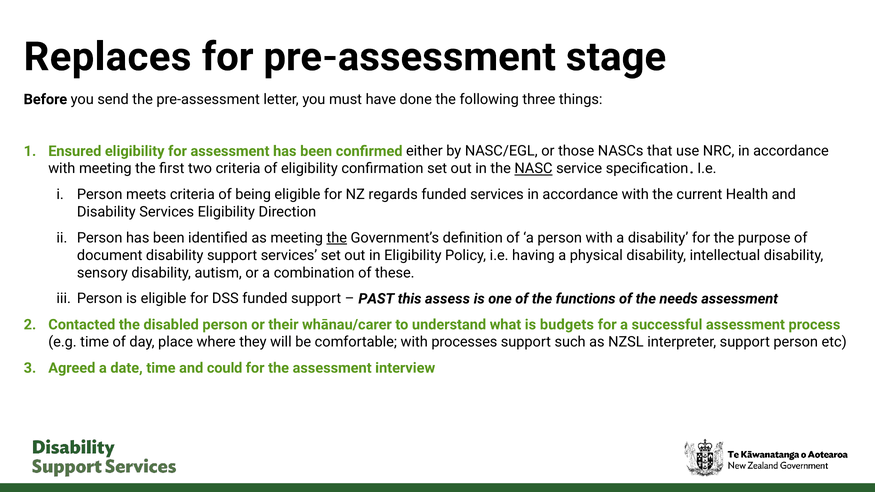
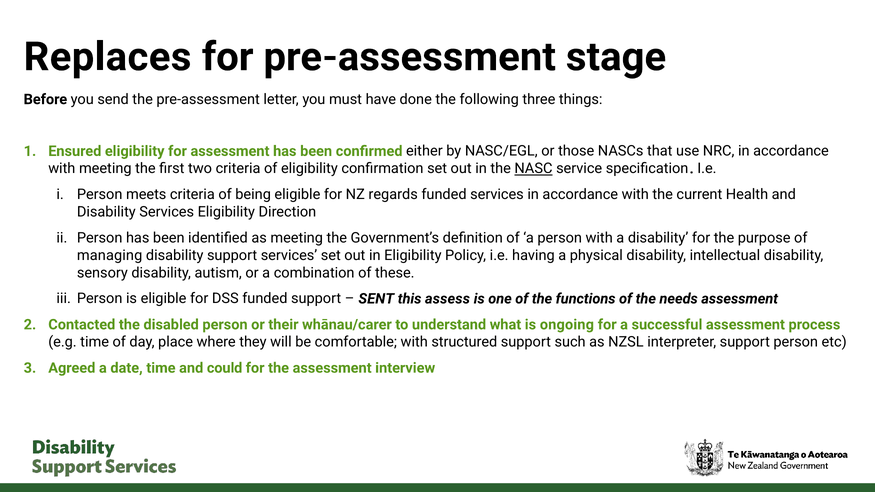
the at (337, 238) underline: present -> none
document: document -> managing
PAST: PAST -> SENT
budgets: budgets -> ongoing
processes: processes -> structured
